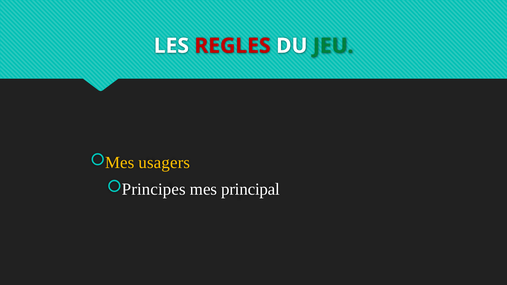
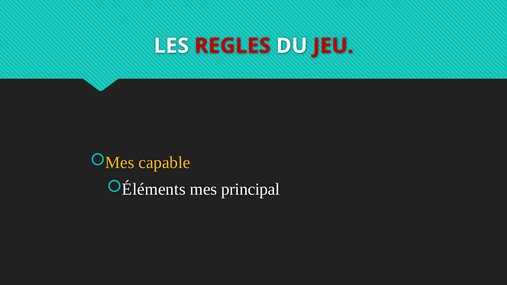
JEU colour: green -> red
usagers: usagers -> capable
Principes: Principes -> Éléments
